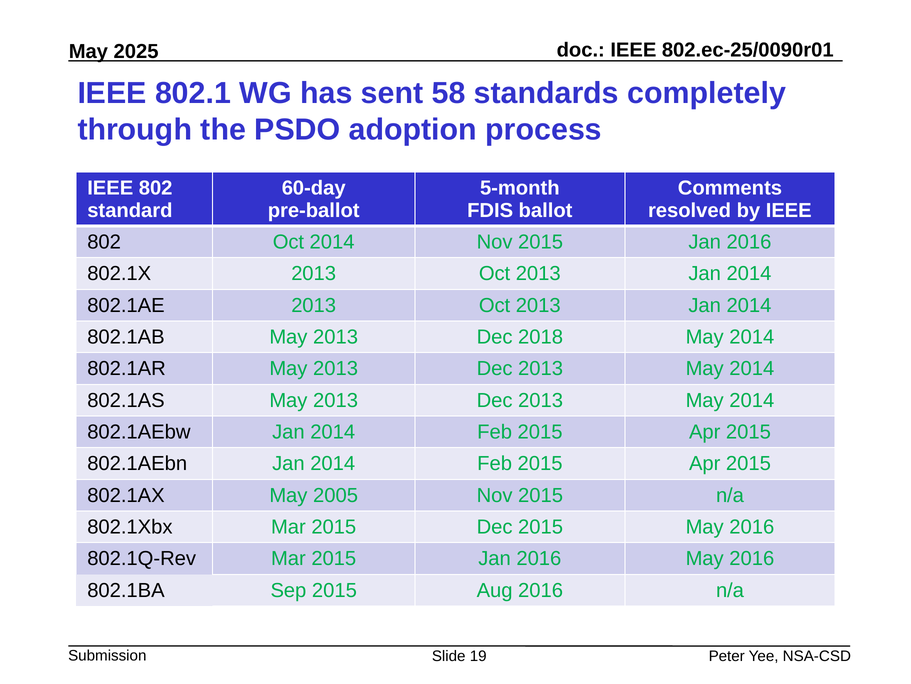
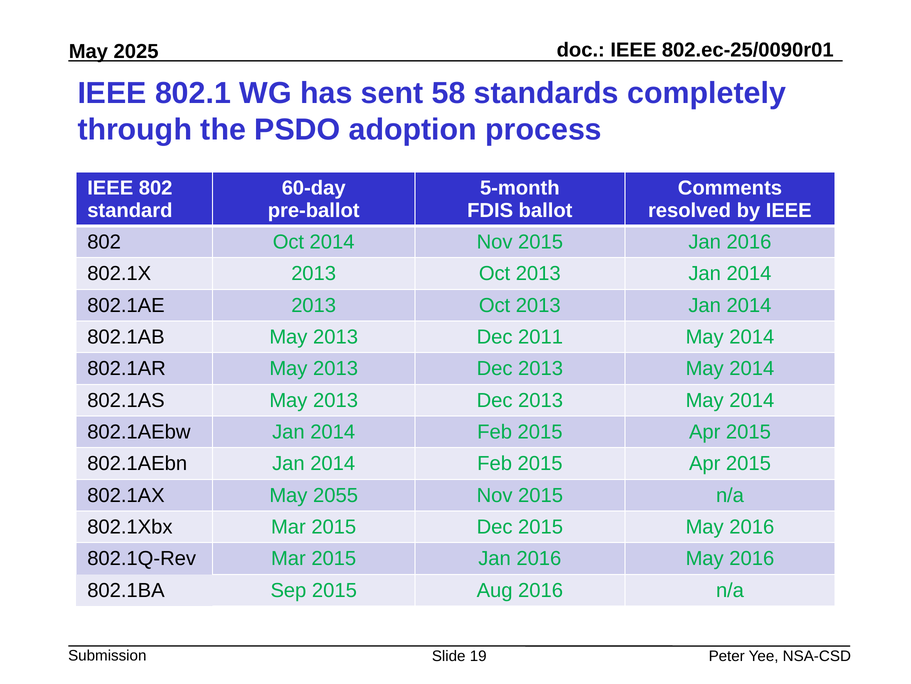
2018: 2018 -> 2011
2005: 2005 -> 2055
